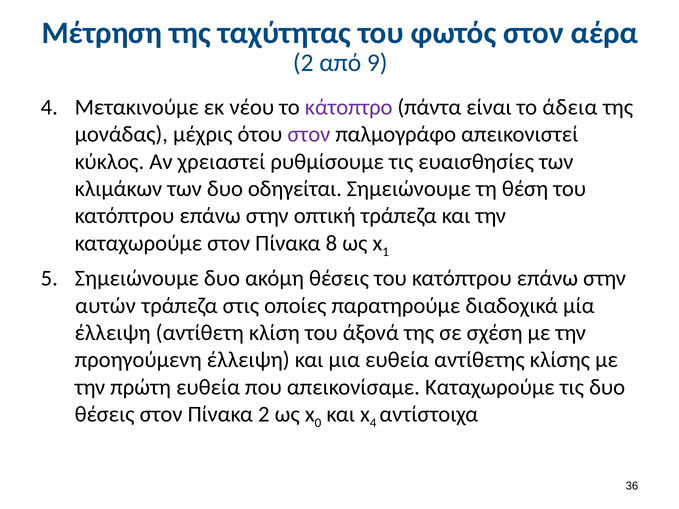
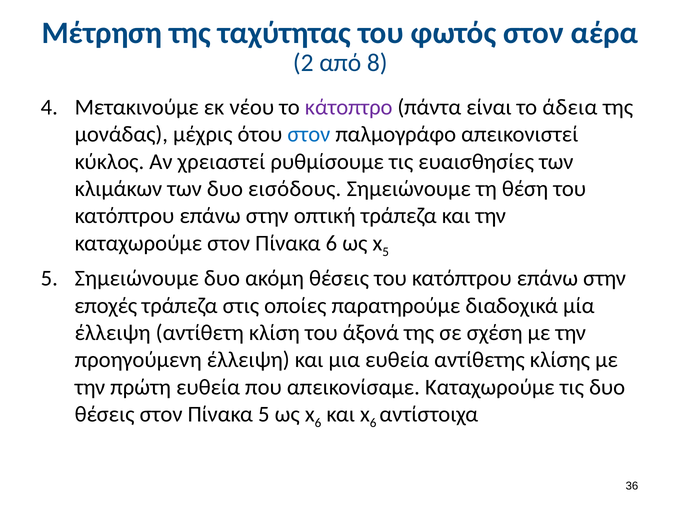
9: 9 -> 8
στον at (309, 135) colour: purple -> blue
οδηγείται: οδηγείται -> εισόδους
Πίνακα 8: 8 -> 6
1 at (386, 252): 1 -> 5
αυτών: αυτών -> εποχές
Πίνακα 2: 2 -> 5
0 at (318, 423): 0 -> 6
4 at (373, 423): 4 -> 6
